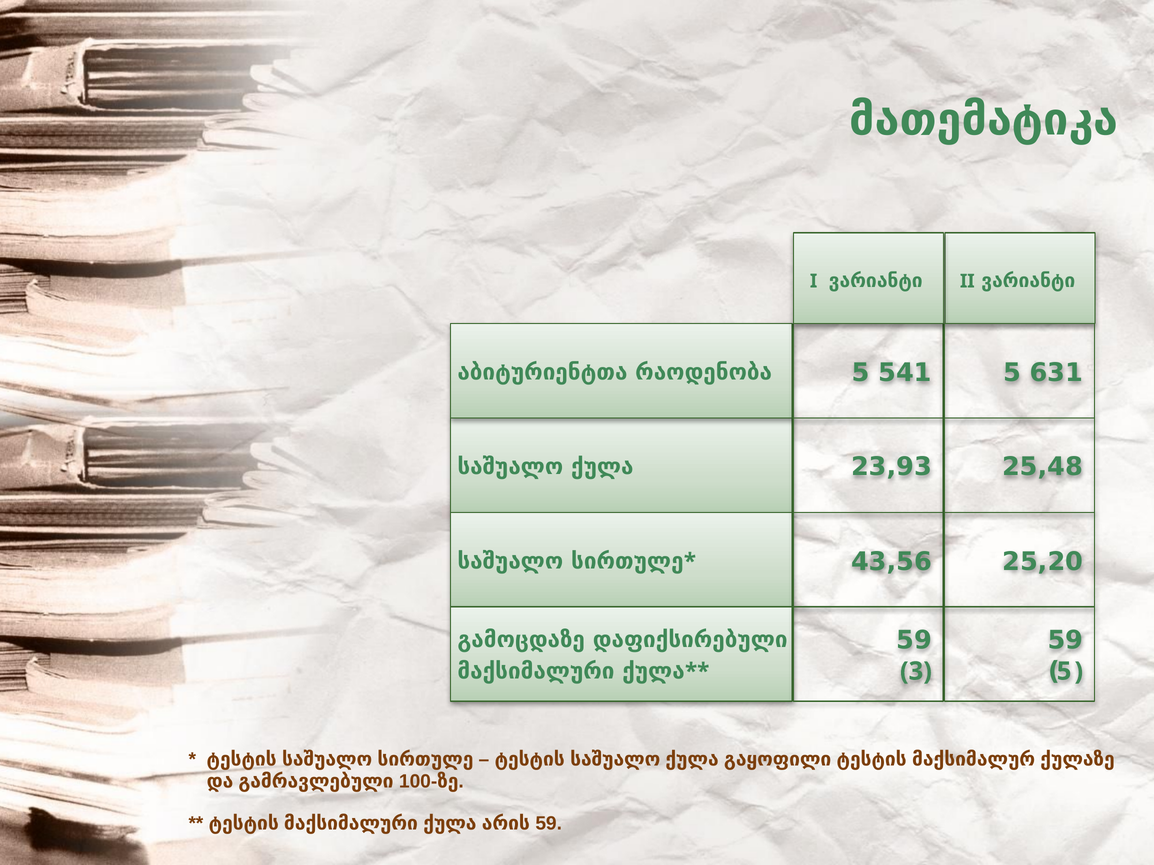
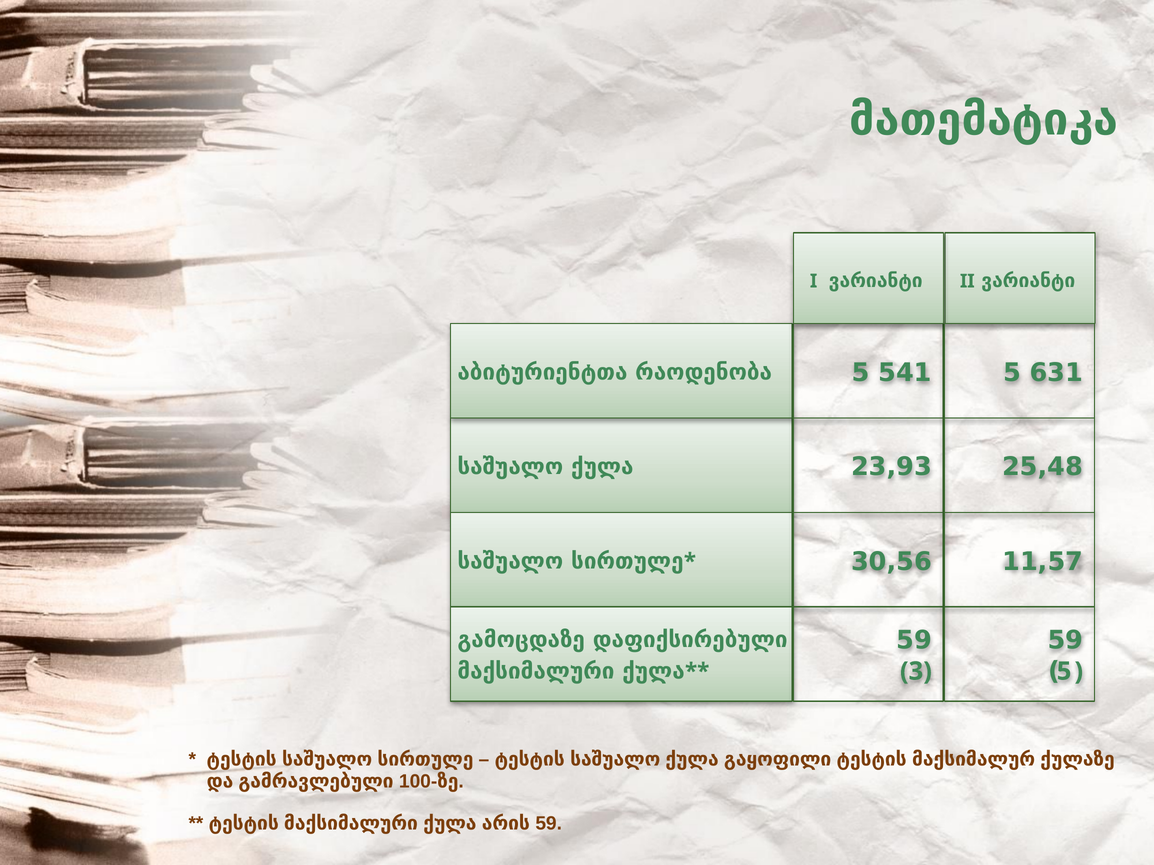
43,56: 43,56 -> 30,56
25,20: 25,20 -> 11,57
